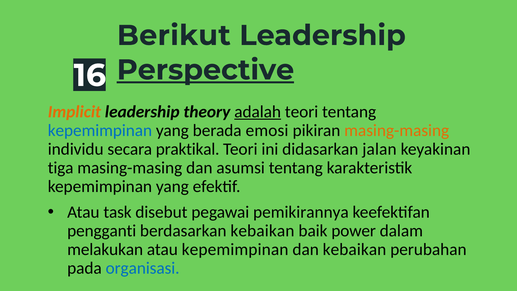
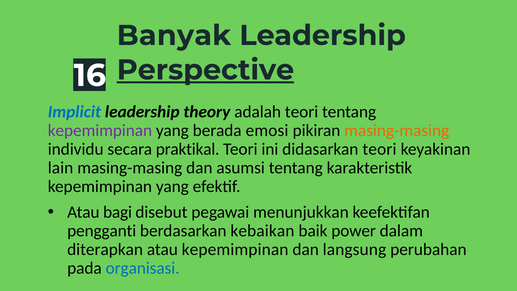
Berikut: Berikut -> Banyak
Implicit colour: orange -> blue
adalah underline: present -> none
kepemimpinan at (100, 130) colour: blue -> purple
didasarkan jalan: jalan -> teori
tiga: tiga -> lain
task: task -> bagi
pemikirannya: pemikirannya -> menunjukkan
melakukan: melakukan -> diterapkan
dan kebaikan: kebaikan -> langsung
